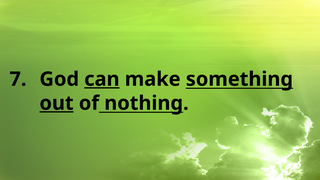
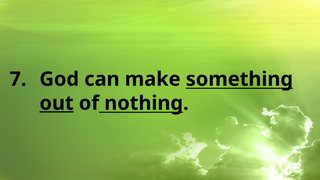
can underline: present -> none
